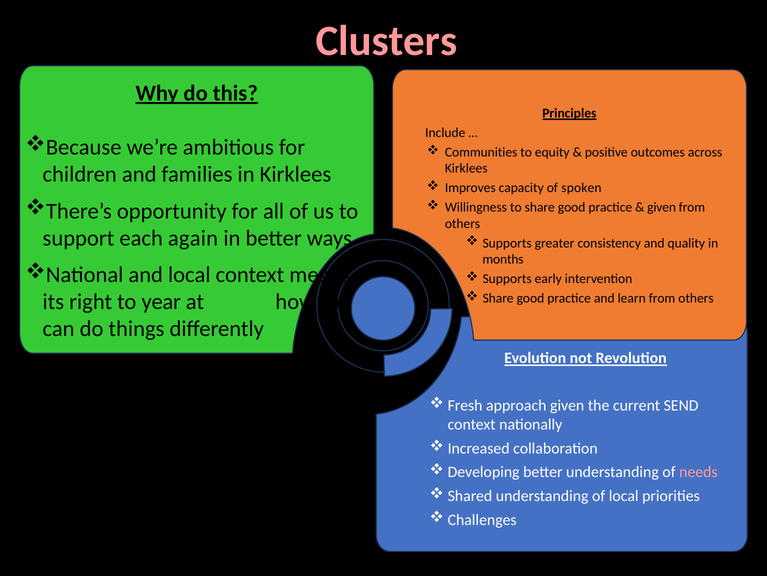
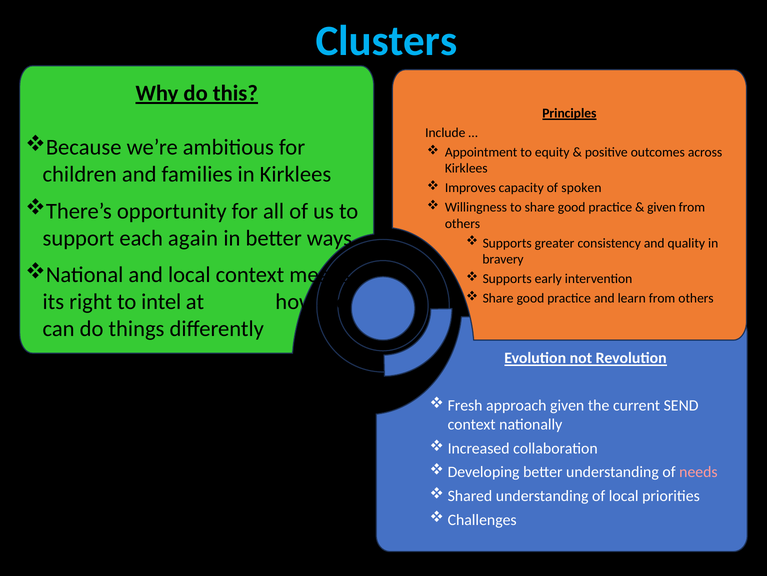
Clusters colour: pink -> light blue
Communities: Communities -> Appointment
months: months -> bravery
year: year -> intel
